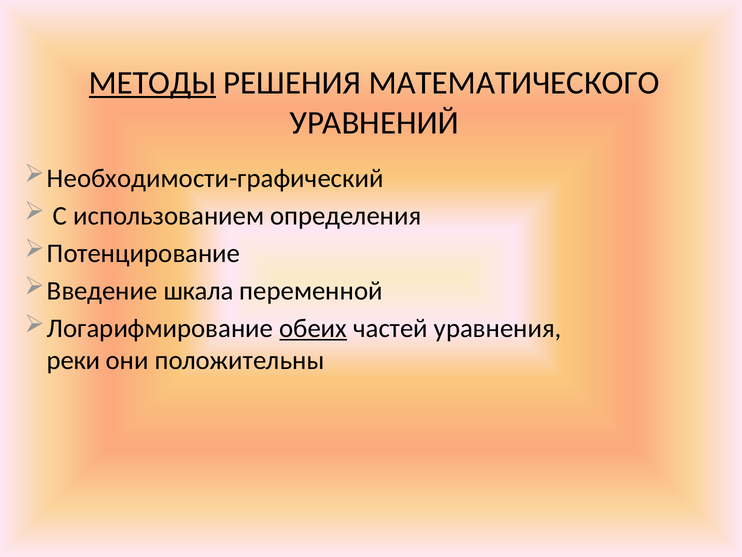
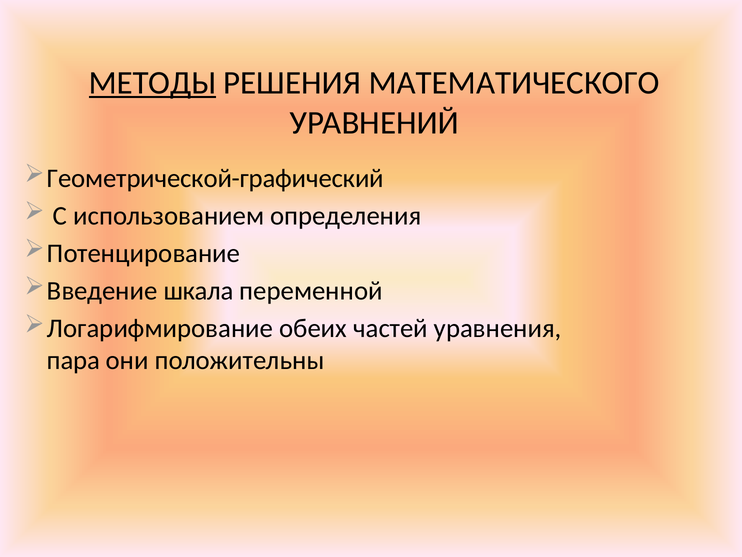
Необходимости-графический: Необходимости-графический -> Геометрической-графический
обеих underline: present -> none
реки: реки -> пара
